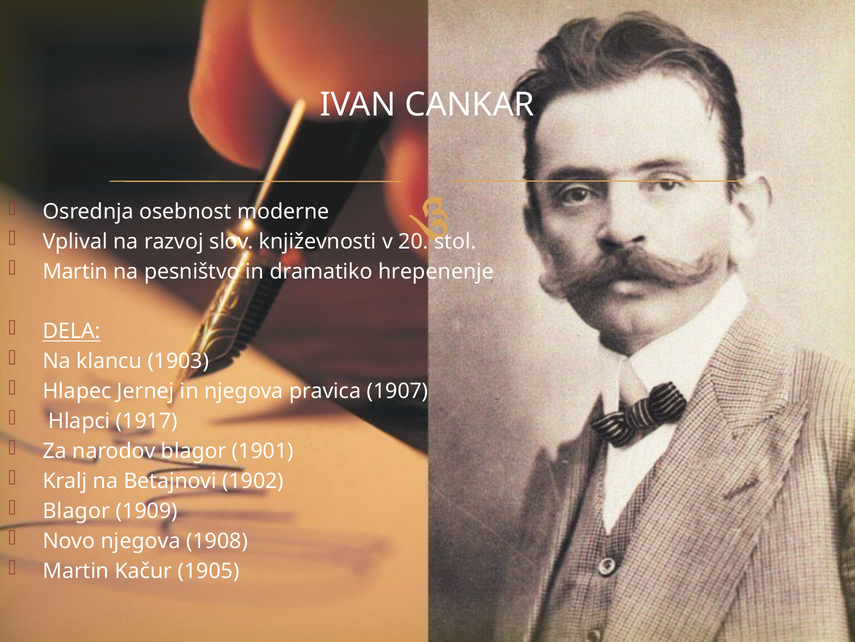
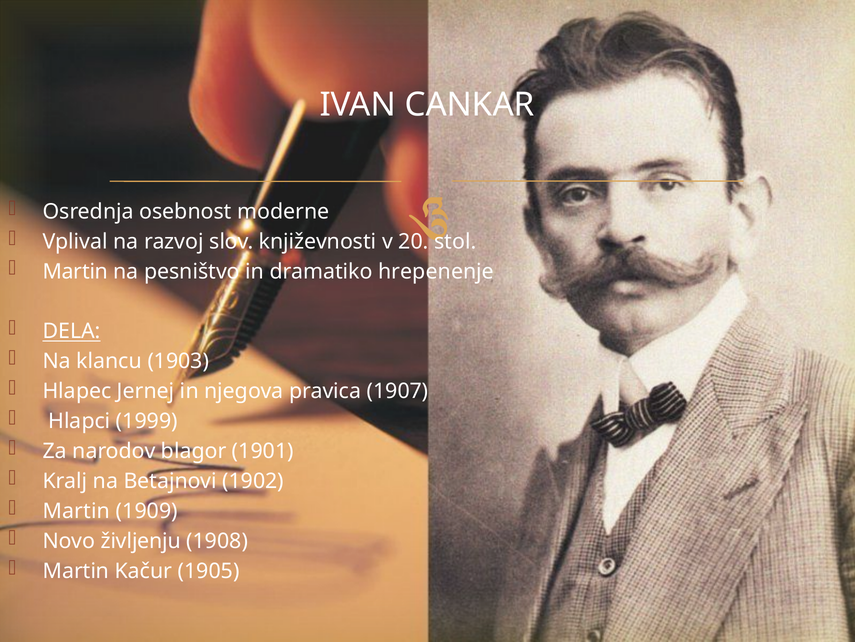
1917: 1917 -> 1999
Blagor at (76, 511): Blagor -> Martin
Novo njegova: njegova -> življenju
